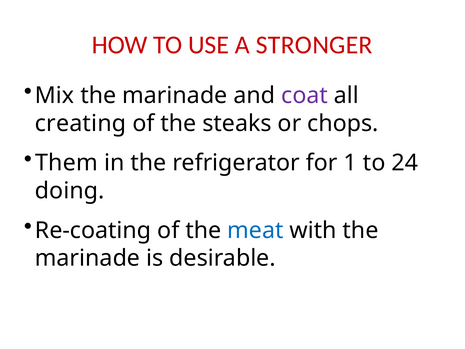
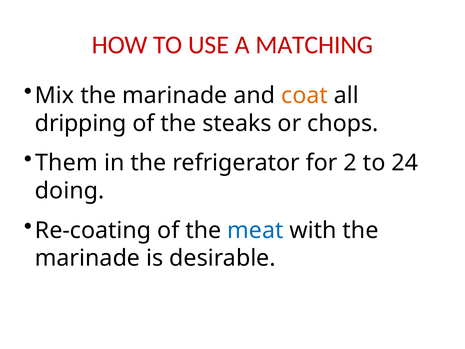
STRONGER: STRONGER -> MATCHING
coat colour: purple -> orange
creating: creating -> dripping
1: 1 -> 2
